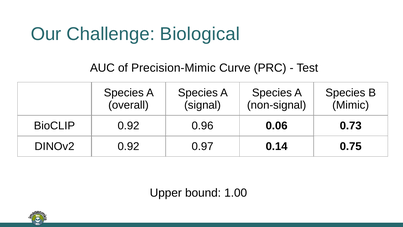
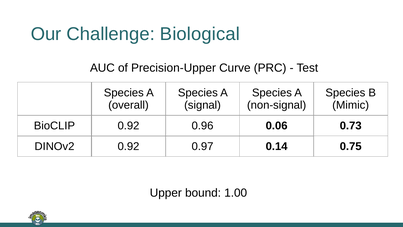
Precision-Mimic: Precision-Mimic -> Precision-Upper
